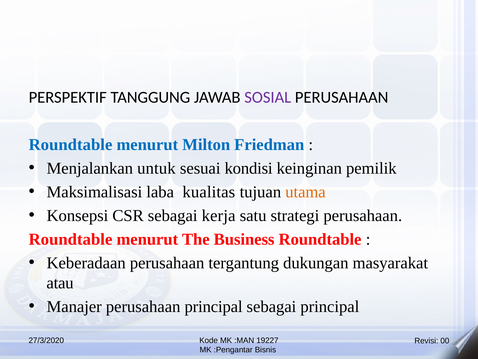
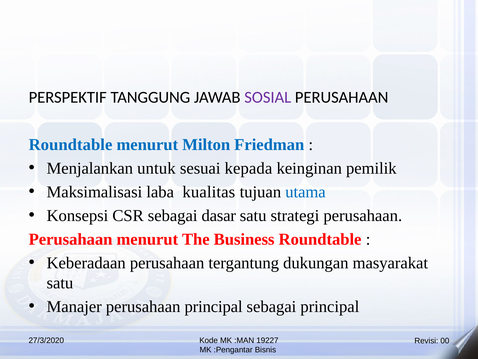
kondisi: kondisi -> kepada
utama colour: orange -> blue
kerja: kerja -> dasar
Roundtable at (71, 239): Roundtable -> Perusahaan
atau at (60, 283): atau -> satu
